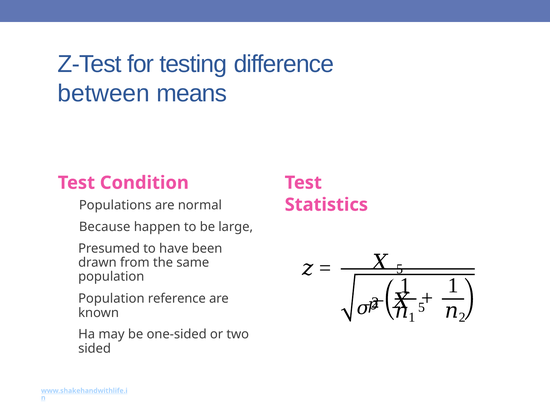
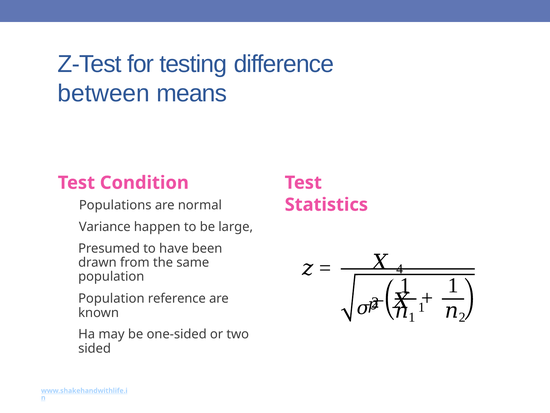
Because: Because -> Variance
5 at (400, 269): 5 -> 4
5 at (422, 307): 5 -> 1
